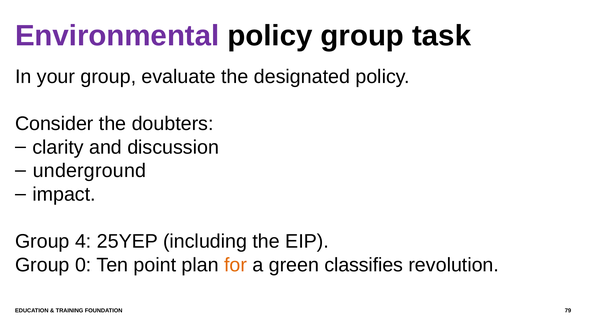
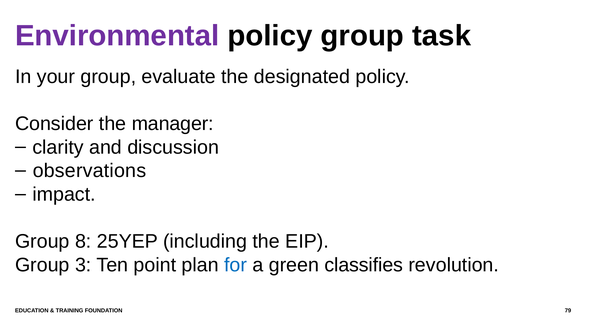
doubters: doubters -> manager
underground: underground -> observations
4: 4 -> 8
0: 0 -> 3
for colour: orange -> blue
